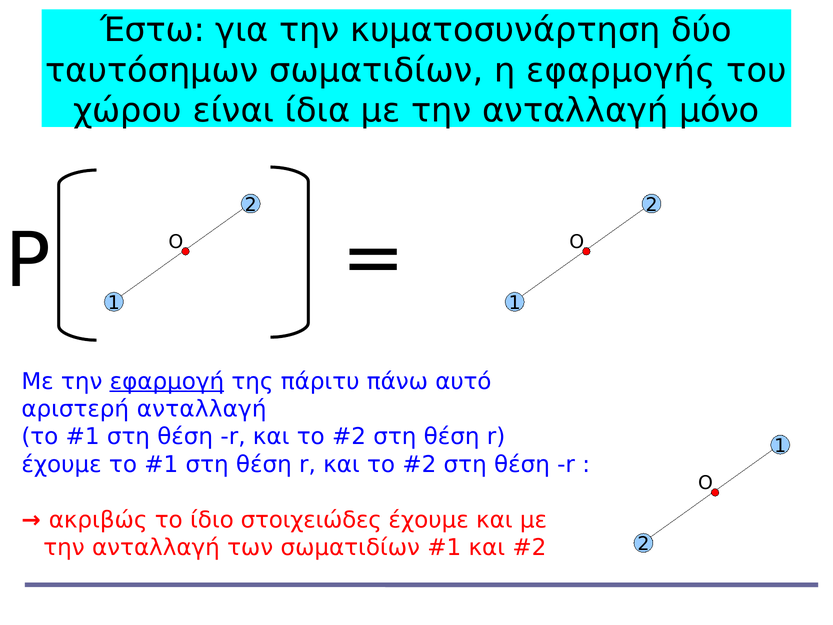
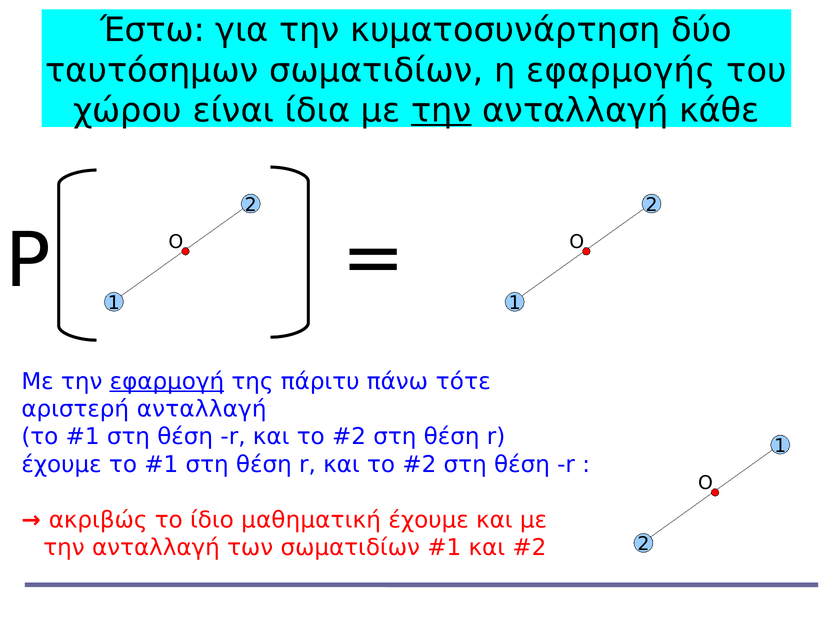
την at (441, 111) underline: none -> present
μόνο: μόνο -> κάθε
αυτό: αυτό -> τότε
στοιχειώδες: στοιχειώδες -> μαθηματική
